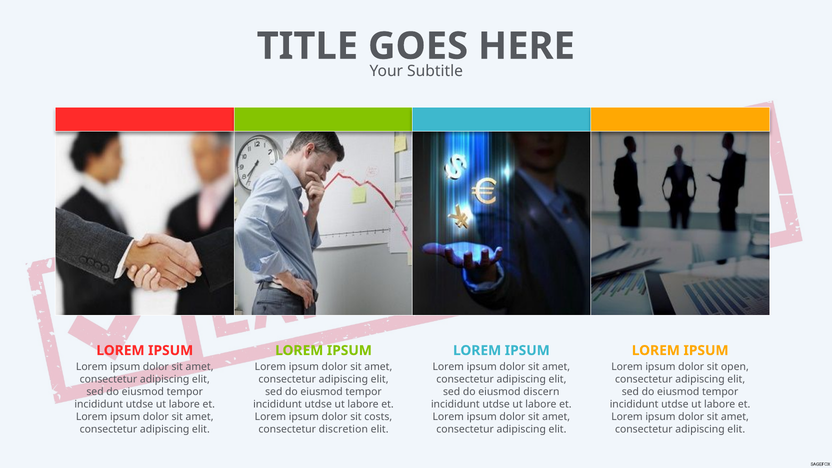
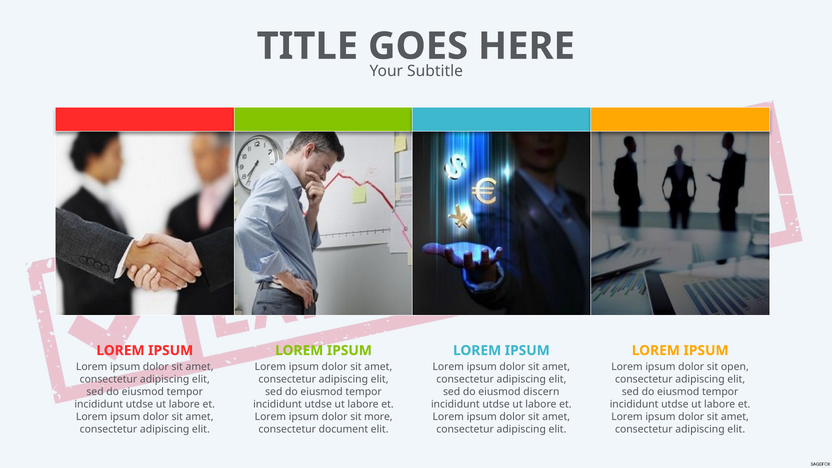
costs: costs -> more
discretion: discretion -> document
